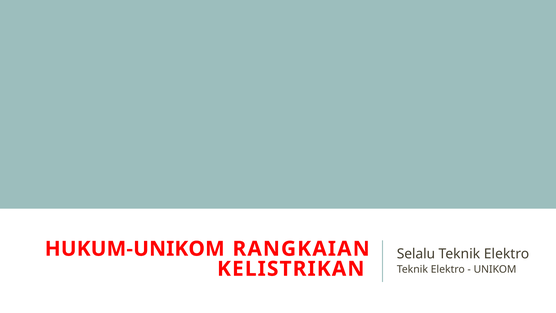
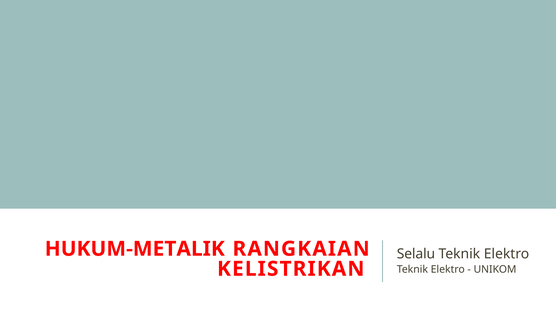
HUKUM-UNIKOM: HUKUM-UNIKOM -> HUKUM-METALIK
